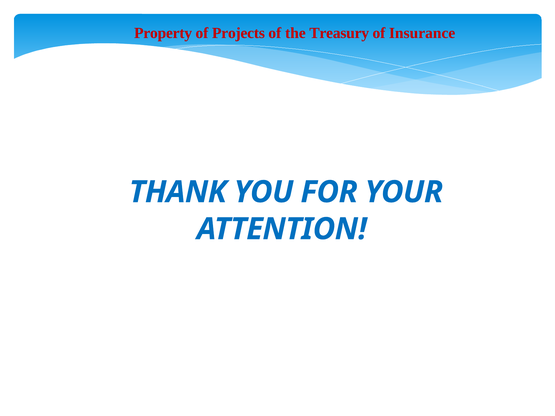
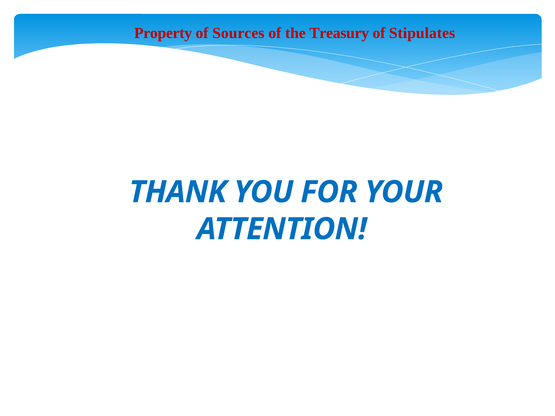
Projects: Projects -> Sources
Insurance: Insurance -> Stipulates
